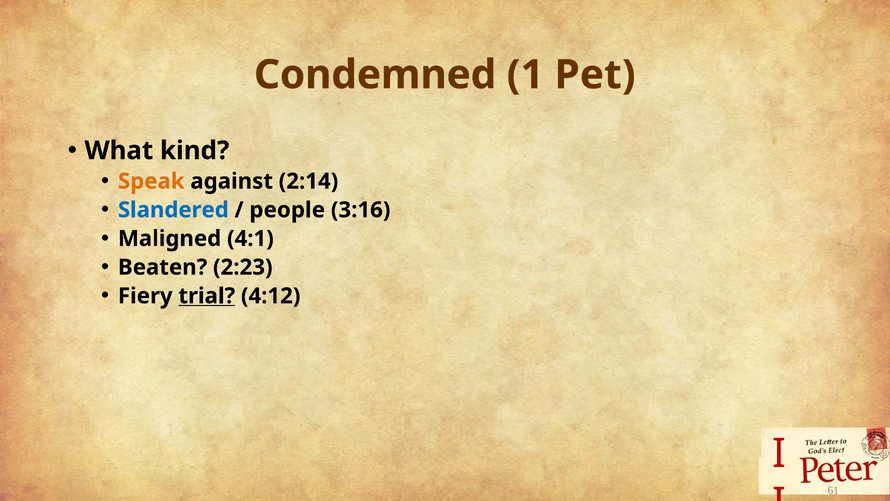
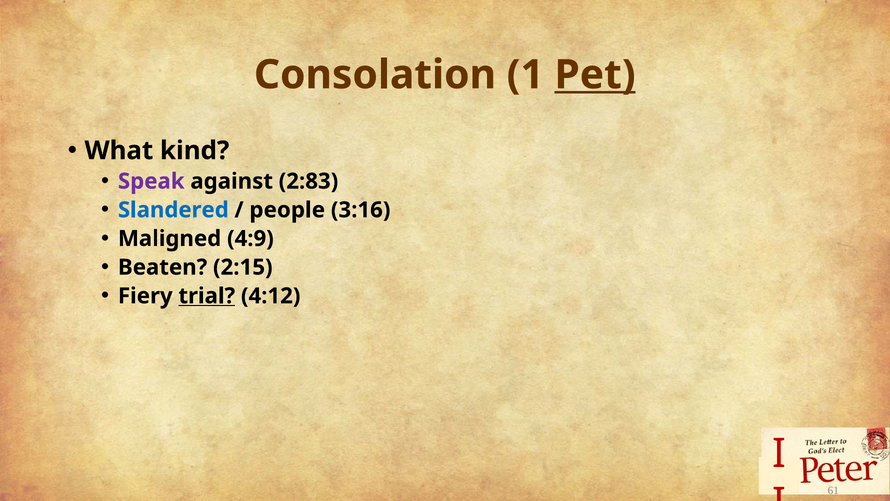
Condemned: Condemned -> Consolation
Pet underline: none -> present
Speak colour: orange -> purple
2:14: 2:14 -> 2:83
4:1: 4:1 -> 4:9
2:23: 2:23 -> 2:15
